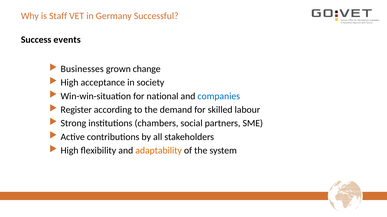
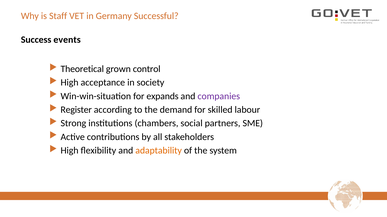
Businesses: Businesses -> Theoretical
change: change -> control
national: national -> expands
companies colour: blue -> purple
